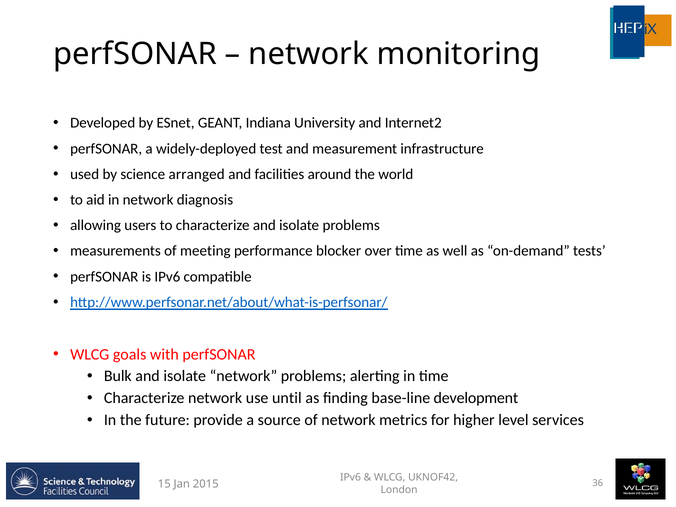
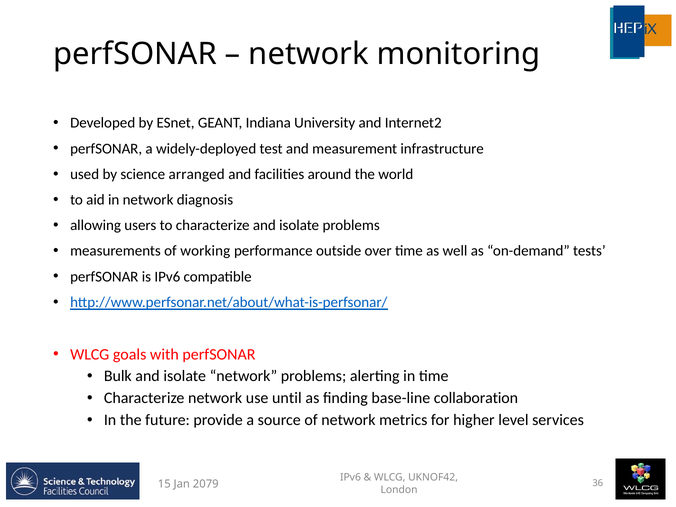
meeting: meeting -> working
blocker: blocker -> outside
development: development -> collaboration
2015: 2015 -> 2079
